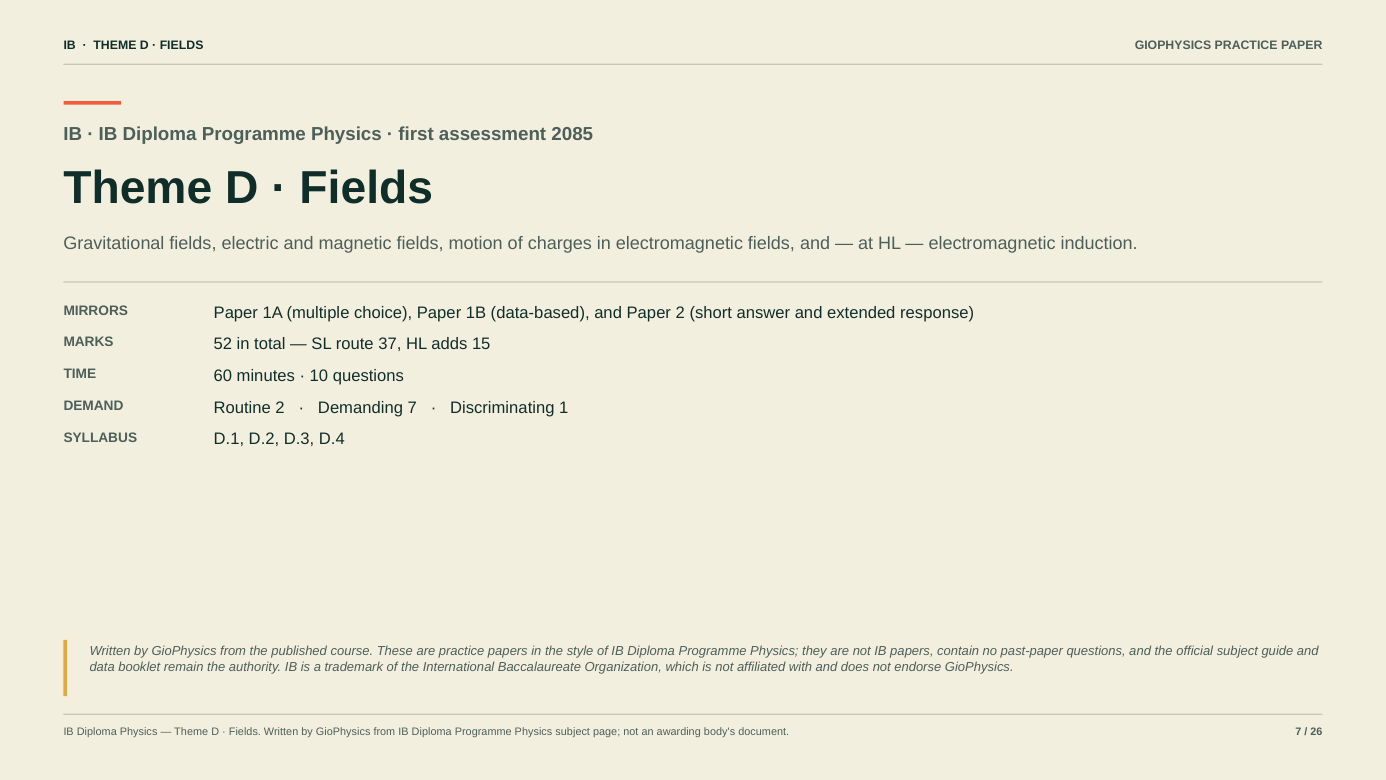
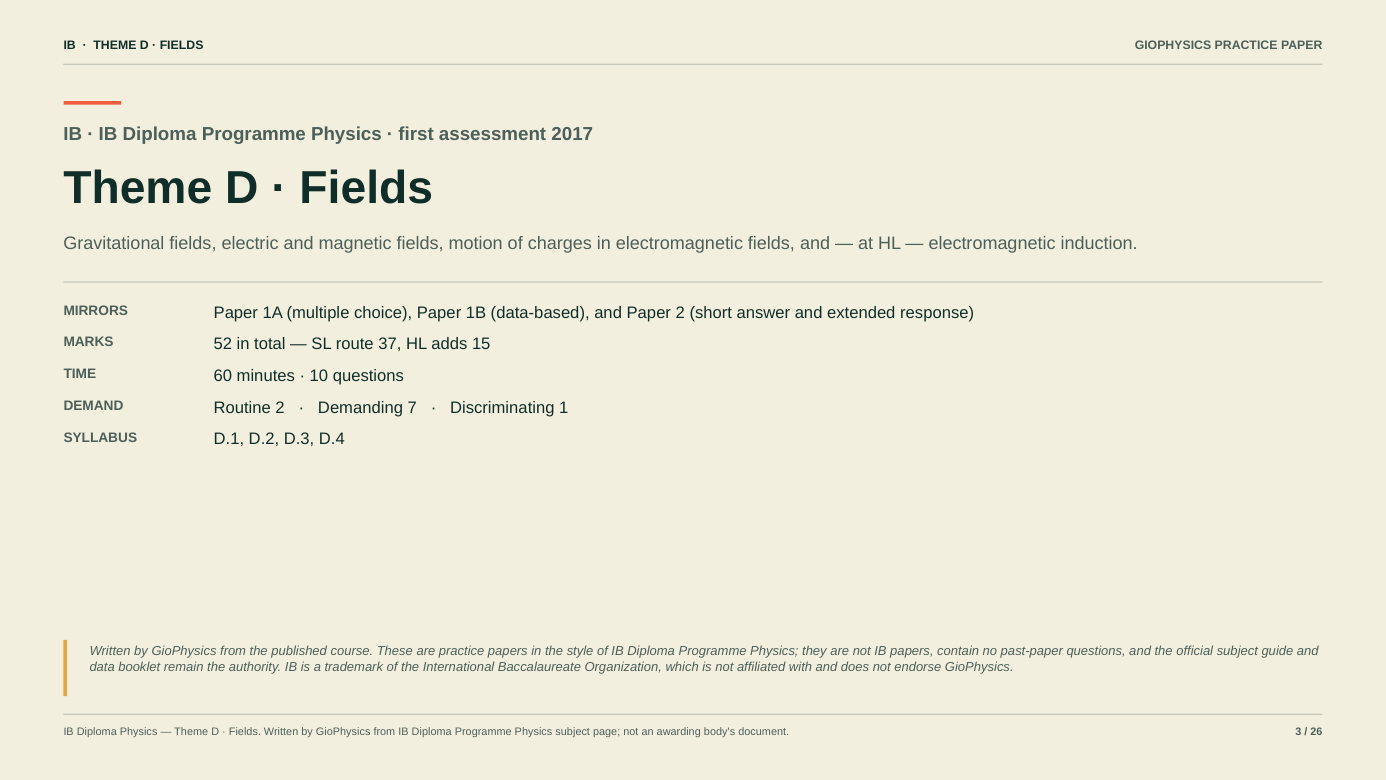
2085: 2085 -> 2017
document 7: 7 -> 3
